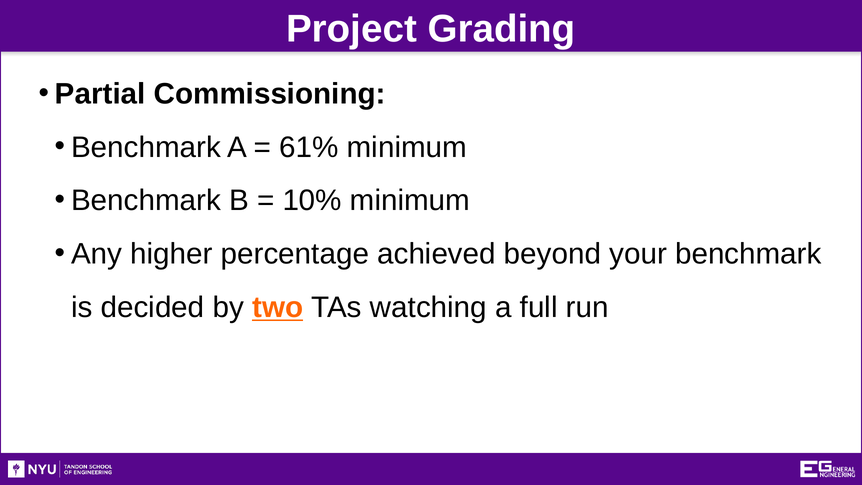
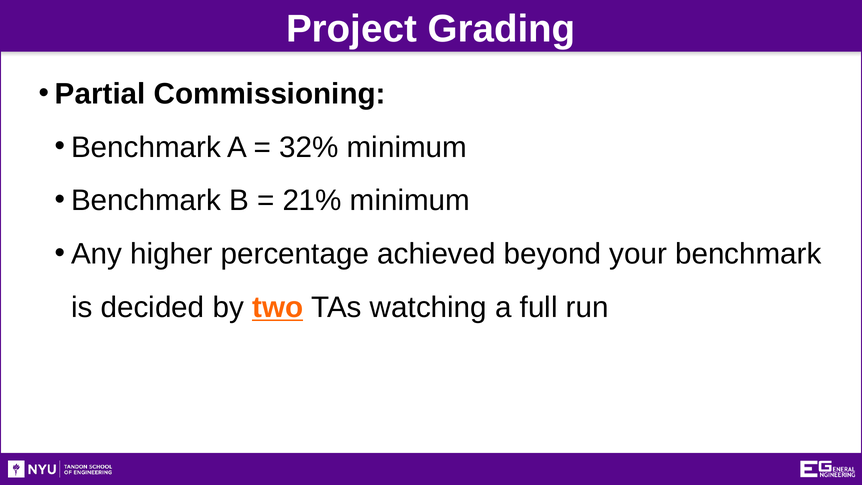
61%: 61% -> 32%
10%: 10% -> 21%
